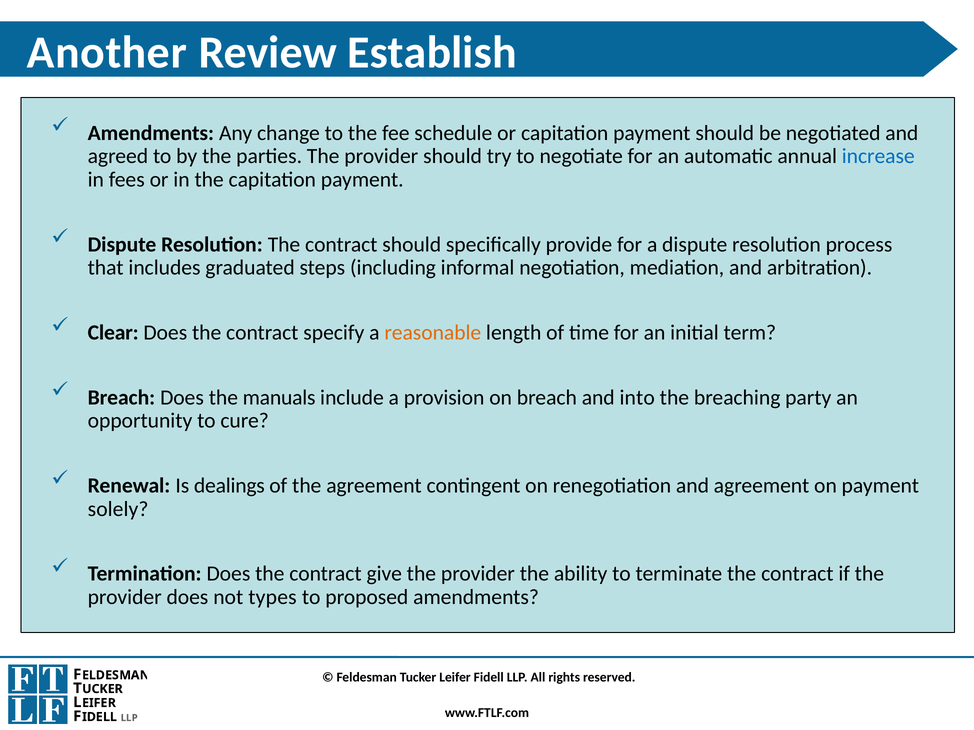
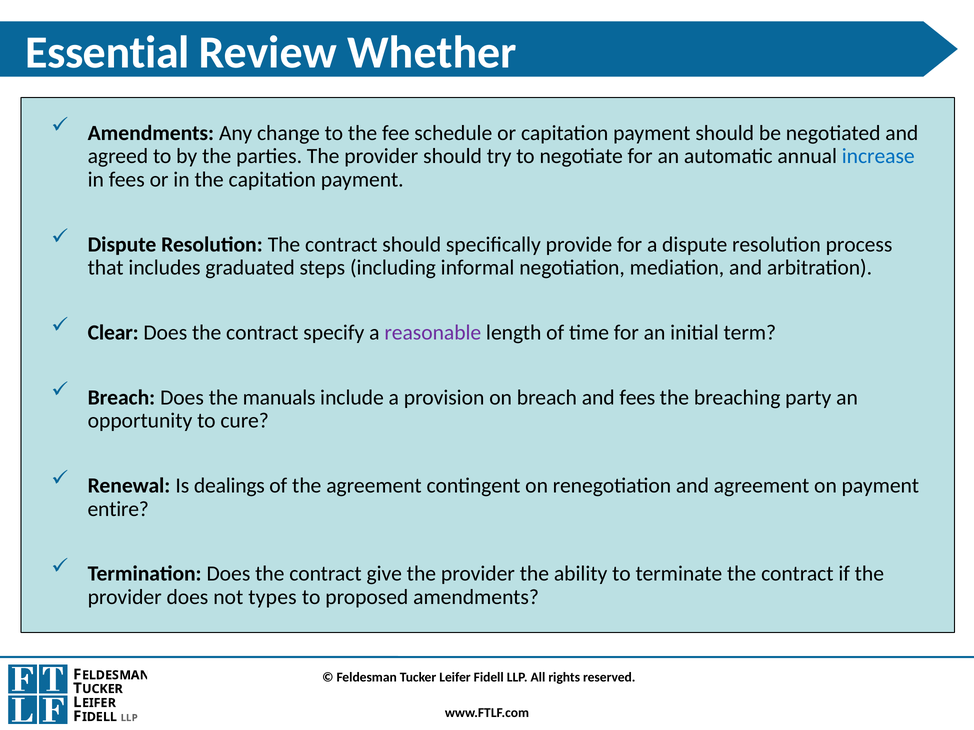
Another: Another -> Essential
Establish: Establish -> Whether
reasonable colour: orange -> purple
and into: into -> fees
solely: solely -> entire
